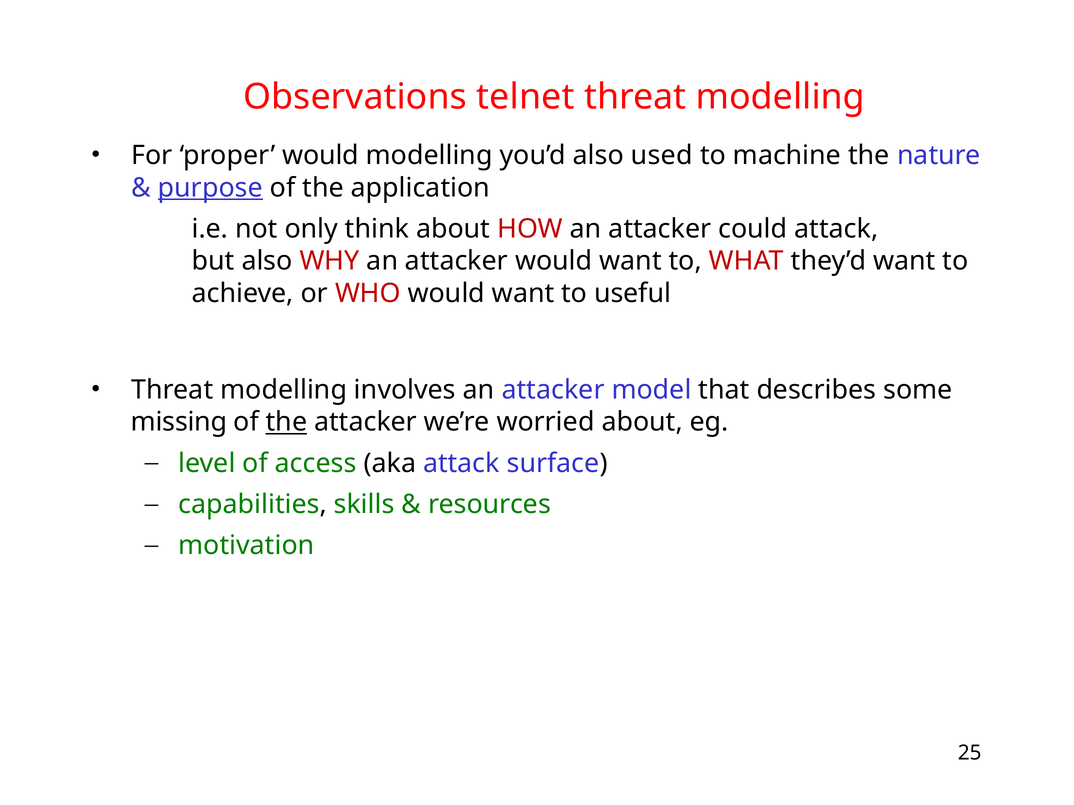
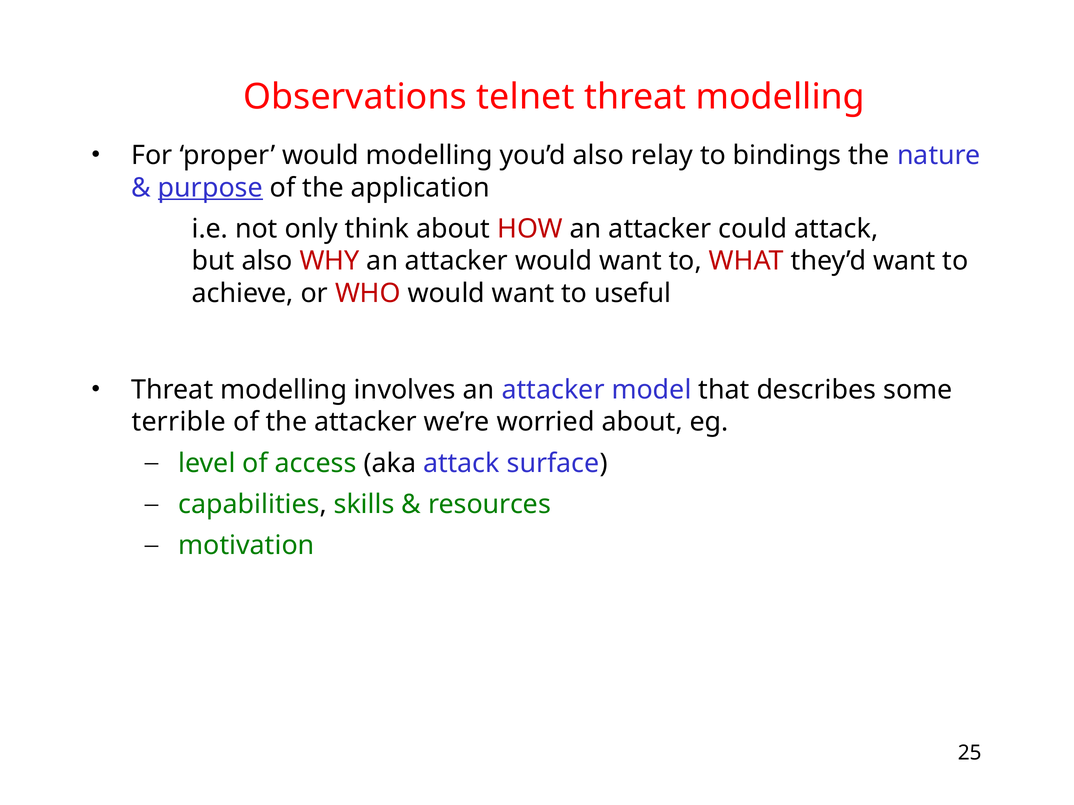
used: used -> relay
machine: machine -> bindings
missing: missing -> terrible
the at (286, 422) underline: present -> none
